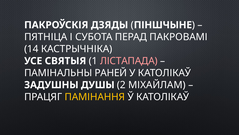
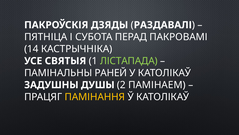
ПІНШЧЫНЕ: ПІНШЧЫНЕ -> РАЗДАВАЛІ
ЛІСТАПАДА colour: pink -> light green
МІХАЙЛАМ: МІХАЙЛАМ -> ПАМІНАЕМ
